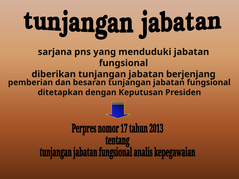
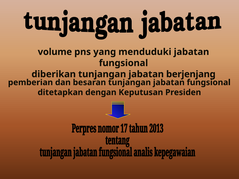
sarjana: sarjana -> volume
